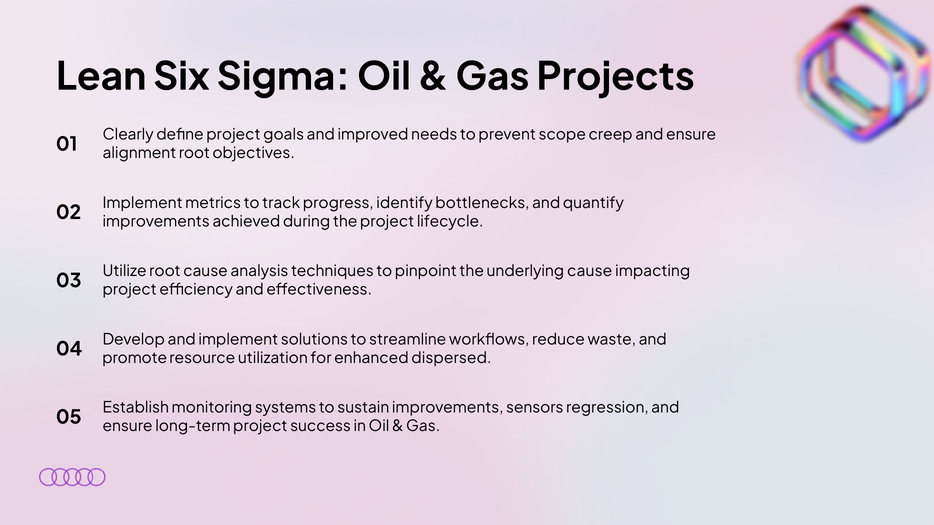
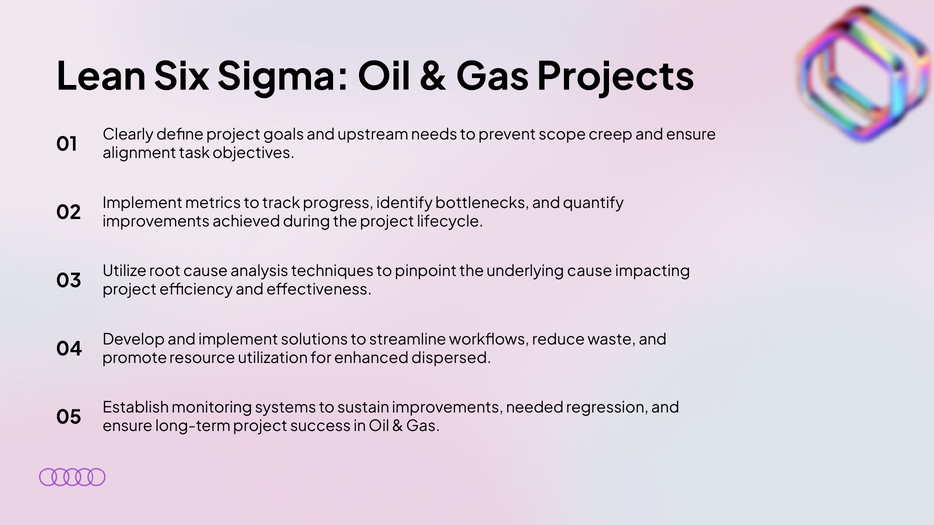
improved: improved -> upstream
alignment root: root -> task
sensors: sensors -> needed
